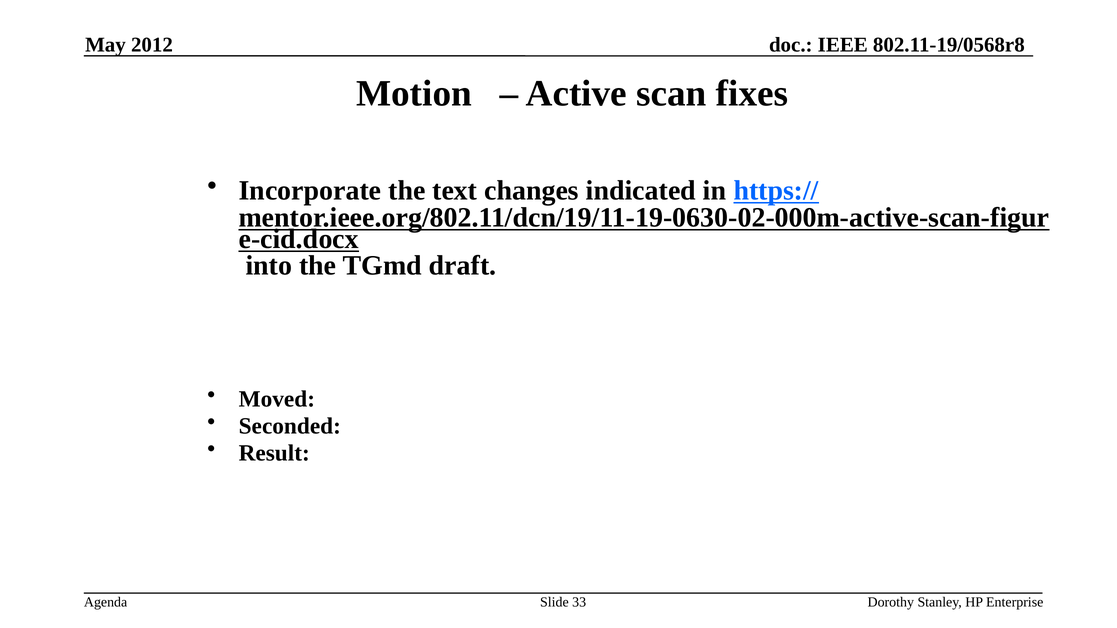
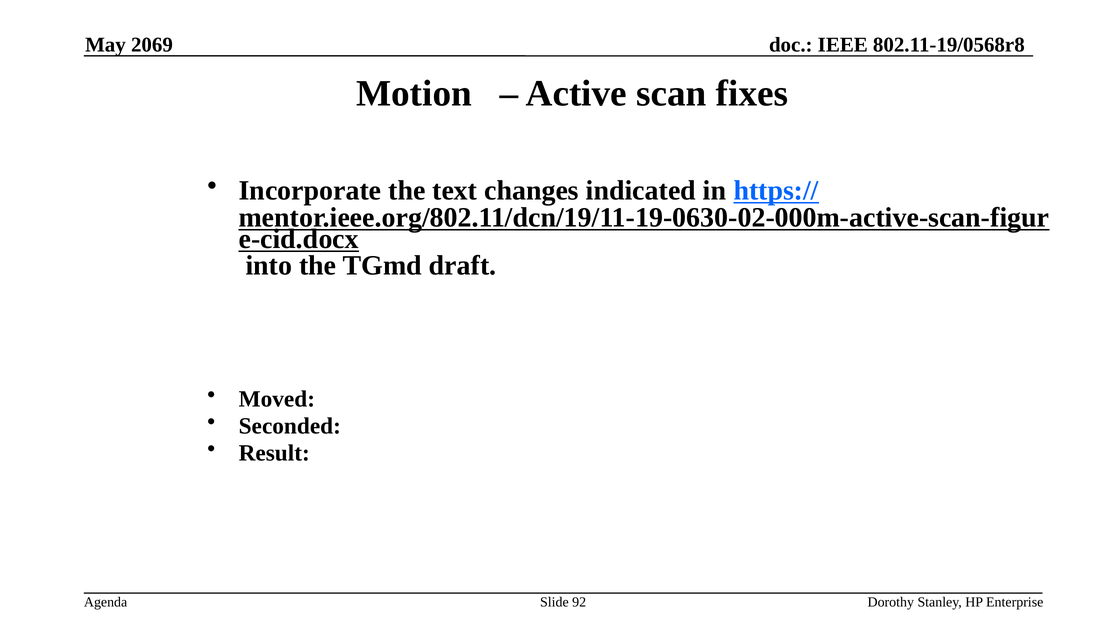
2012: 2012 -> 2069
33: 33 -> 92
